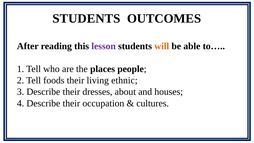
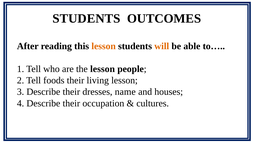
lesson at (104, 46) colour: purple -> orange
the places: places -> lesson
living ethnic: ethnic -> lesson
about: about -> name
